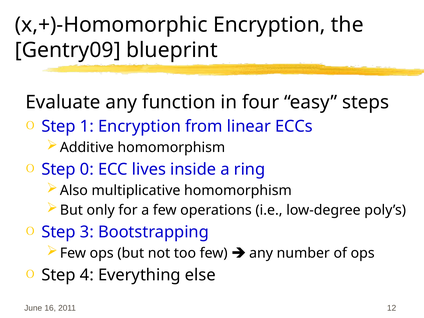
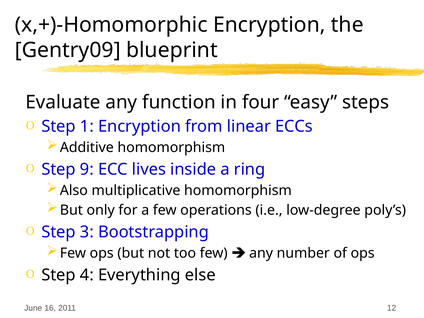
0: 0 -> 9
